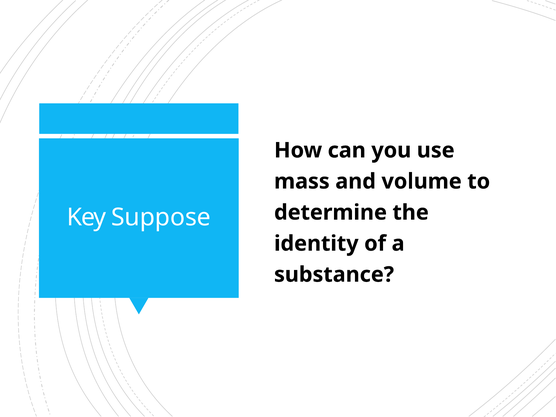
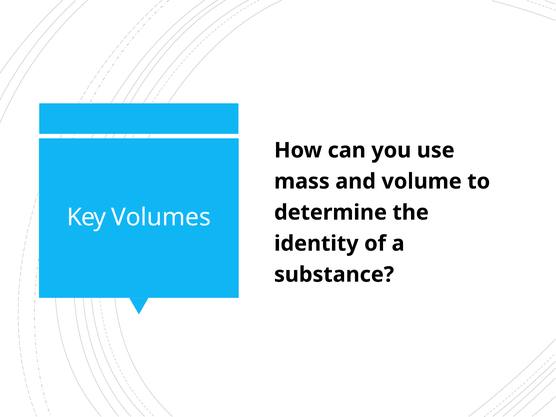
Suppose: Suppose -> Volumes
